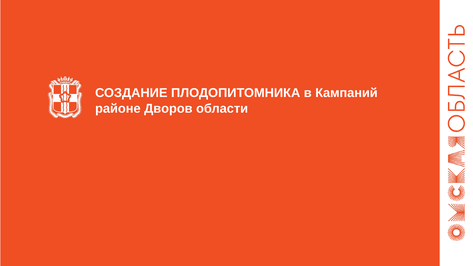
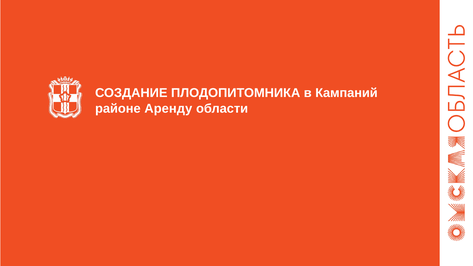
Дворов: Дворов -> Аренду
